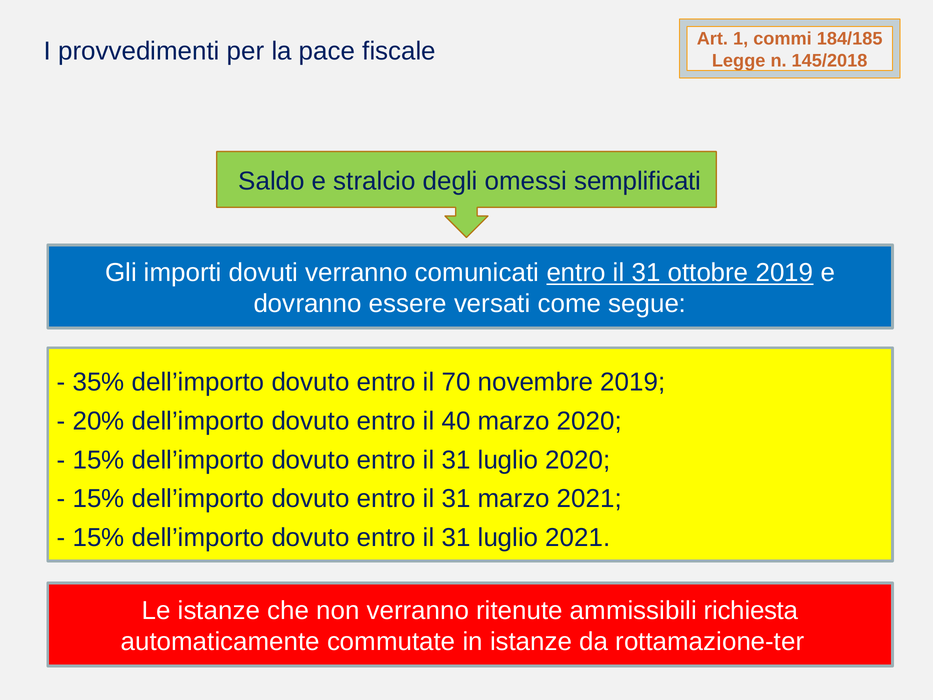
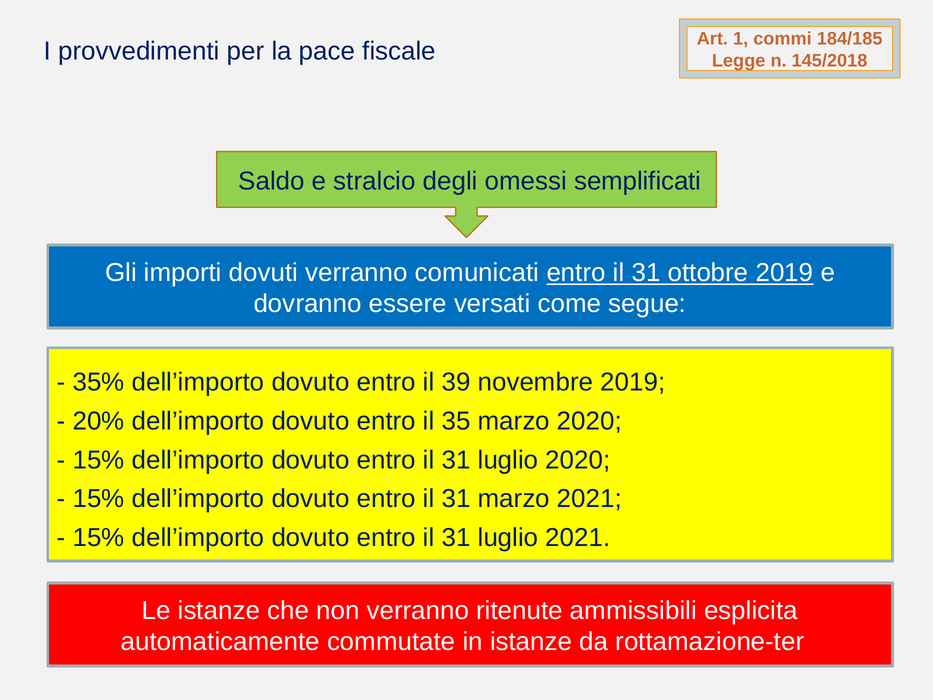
70: 70 -> 39
40: 40 -> 35
richiesta: richiesta -> esplicita
